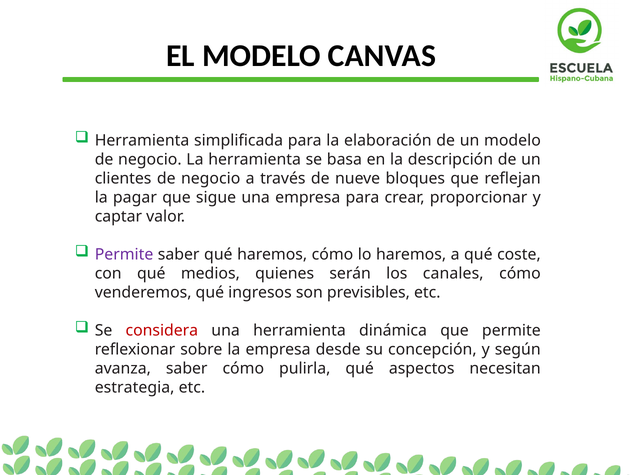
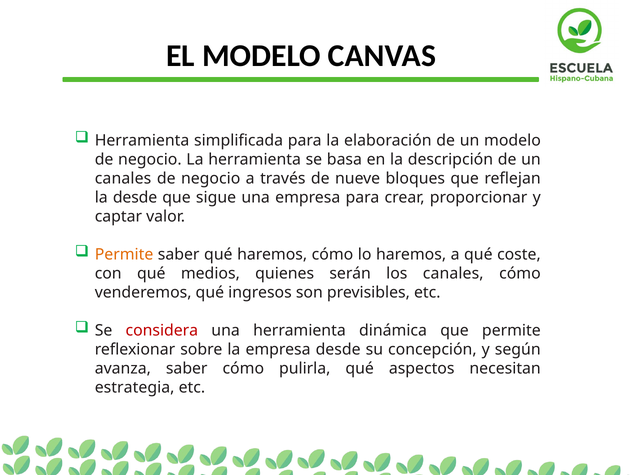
clientes at (123, 179): clientes -> canales
la pagar: pagar -> desde
Permite at (124, 255) colour: purple -> orange
